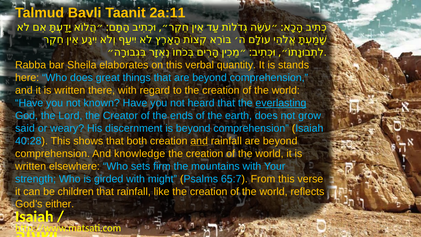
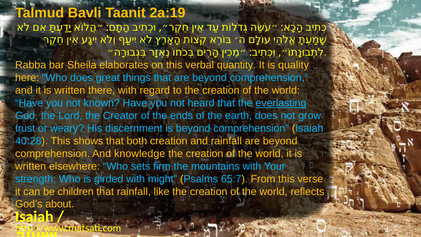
2a:11: 2a:11 -> 2a:19
stands: stands -> quality
said: said -> trust
and at (199, 141) underline: present -> none
either: either -> about
